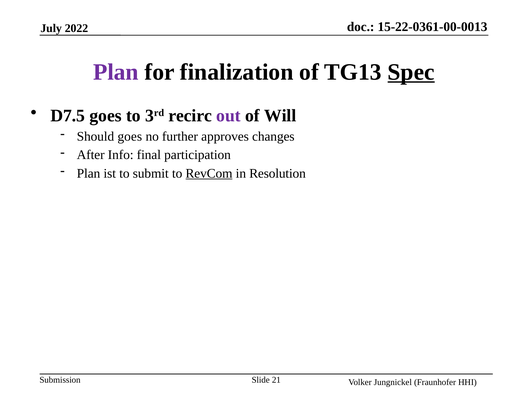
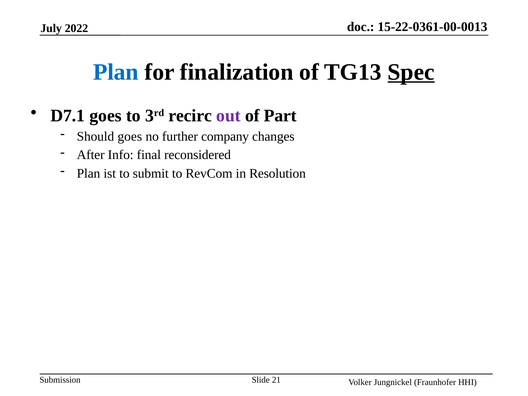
Plan at (116, 72) colour: purple -> blue
D7.5: D7.5 -> D7.1
Will: Will -> Part
approves: approves -> company
participation: participation -> reconsidered
RevCom underline: present -> none
